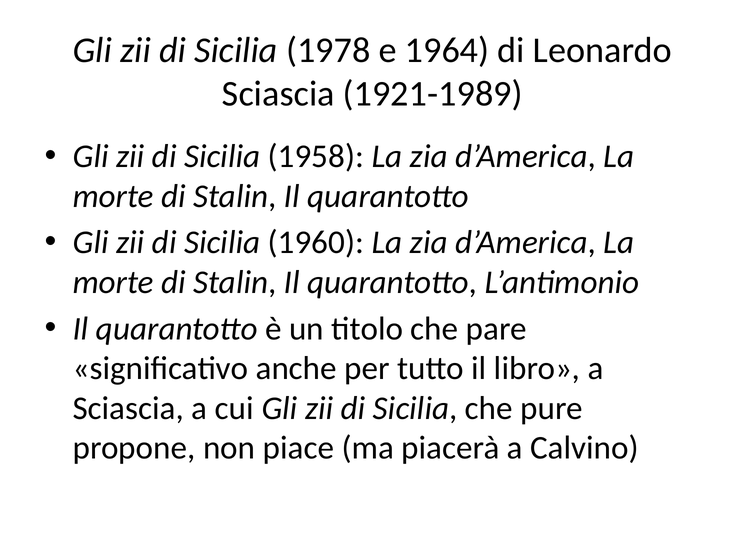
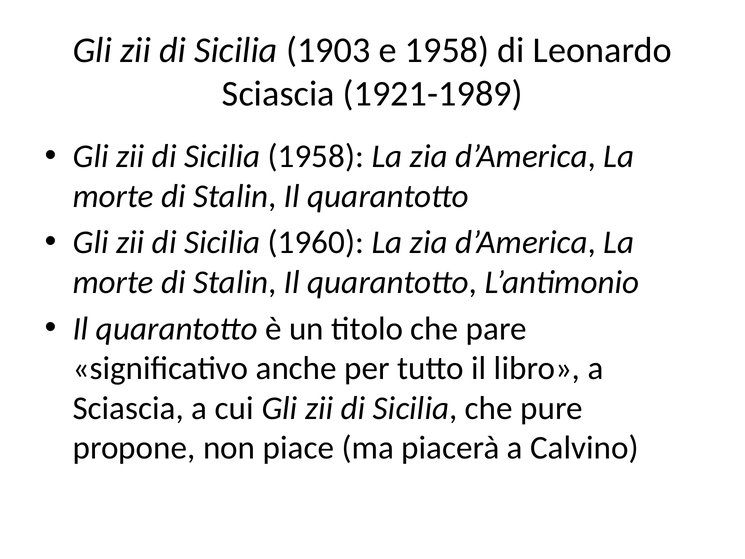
1978: 1978 -> 1903
e 1964: 1964 -> 1958
